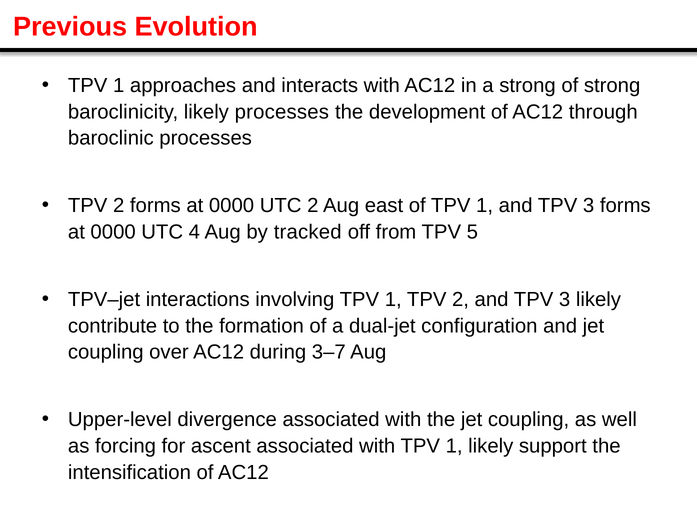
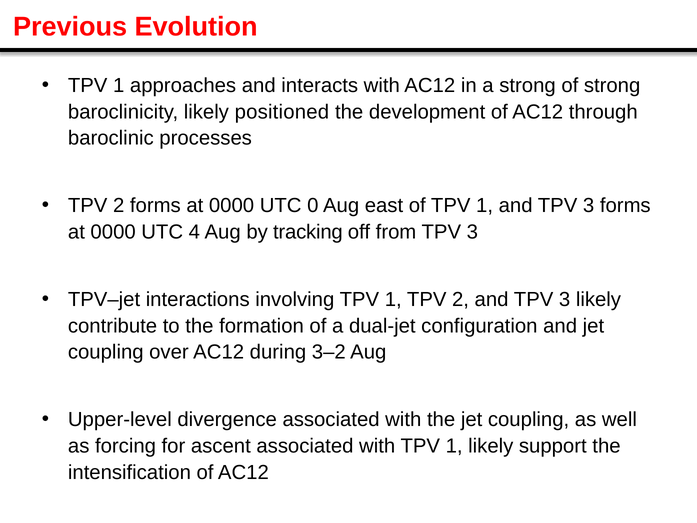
likely processes: processes -> positioned
UTC 2: 2 -> 0
tracked: tracked -> tracking
from TPV 5: 5 -> 3
3–7: 3–7 -> 3–2
